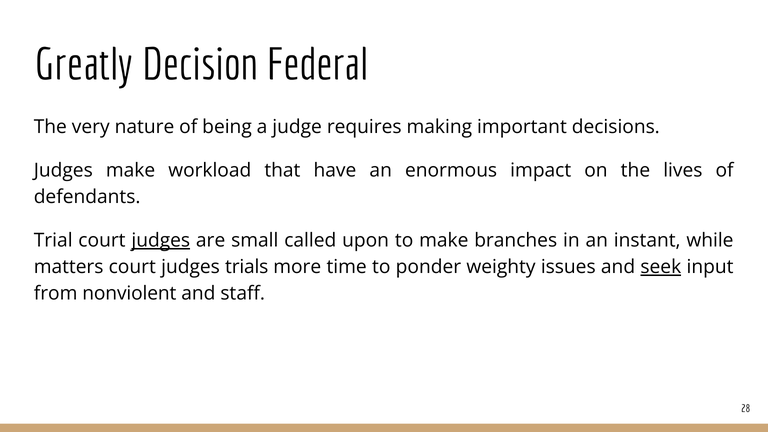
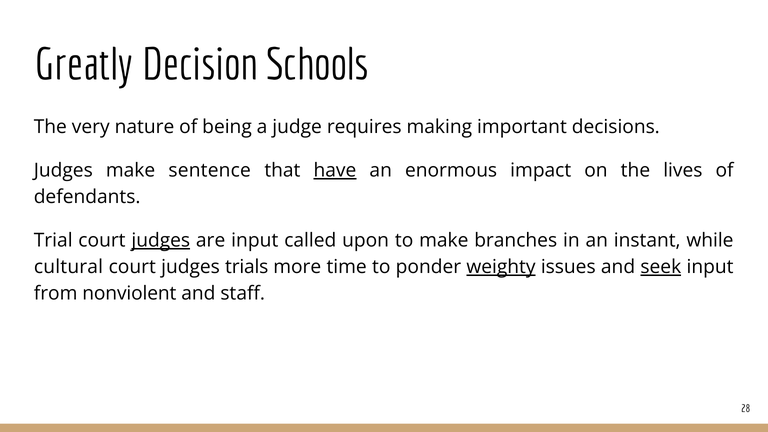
Federal: Federal -> Schools
workload: workload -> sentence
have underline: none -> present
are small: small -> input
matters: matters -> cultural
weighty underline: none -> present
